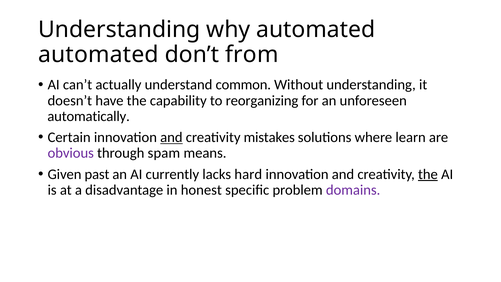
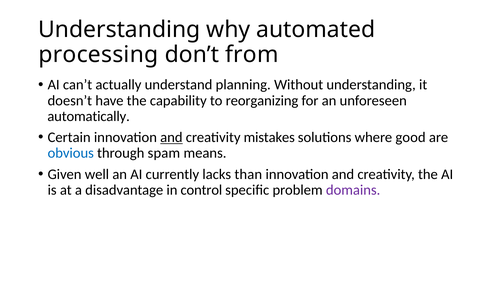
automated at (98, 54): automated -> processing
common: common -> planning
learn: learn -> good
obvious colour: purple -> blue
past: past -> well
hard: hard -> than
the at (428, 174) underline: present -> none
honest: honest -> control
